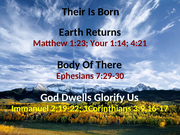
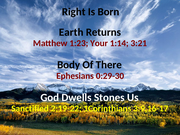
Their: Their -> Right
4:21: 4:21 -> 3:21
7:29-30: 7:29-30 -> 0:29-30
Glorify: Glorify -> Stones
Immanuel: Immanuel -> Sanctified
